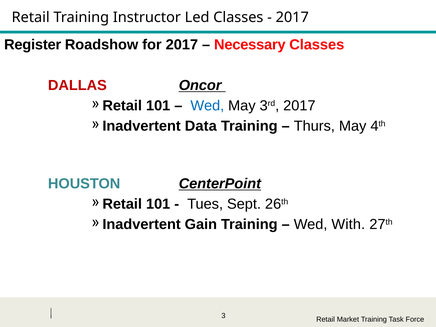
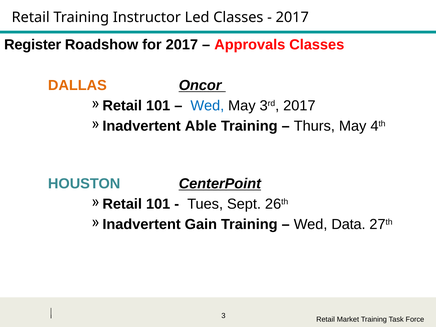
Necessary: Necessary -> Approvals
DALLAS colour: red -> orange
Data: Data -> Able
With: With -> Data
